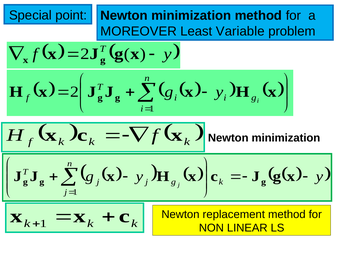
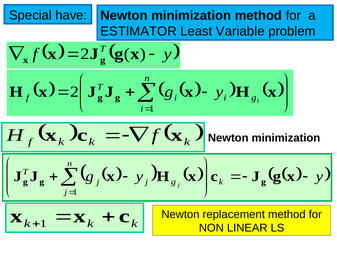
point: point -> have
MOREOVER: MOREOVER -> ESTIMATOR
